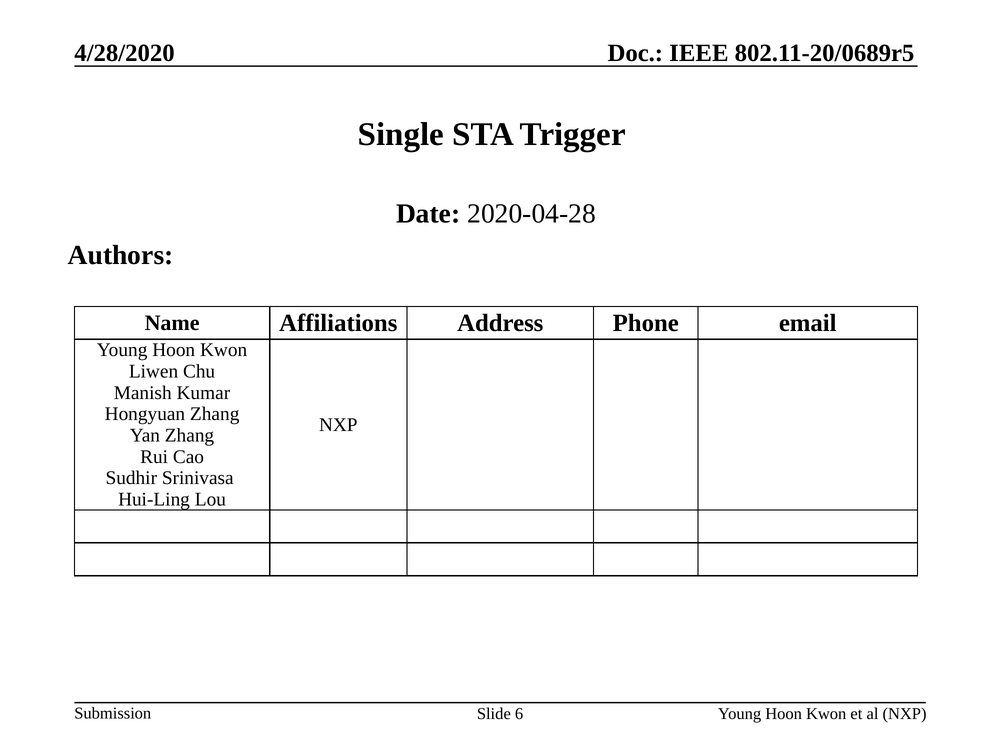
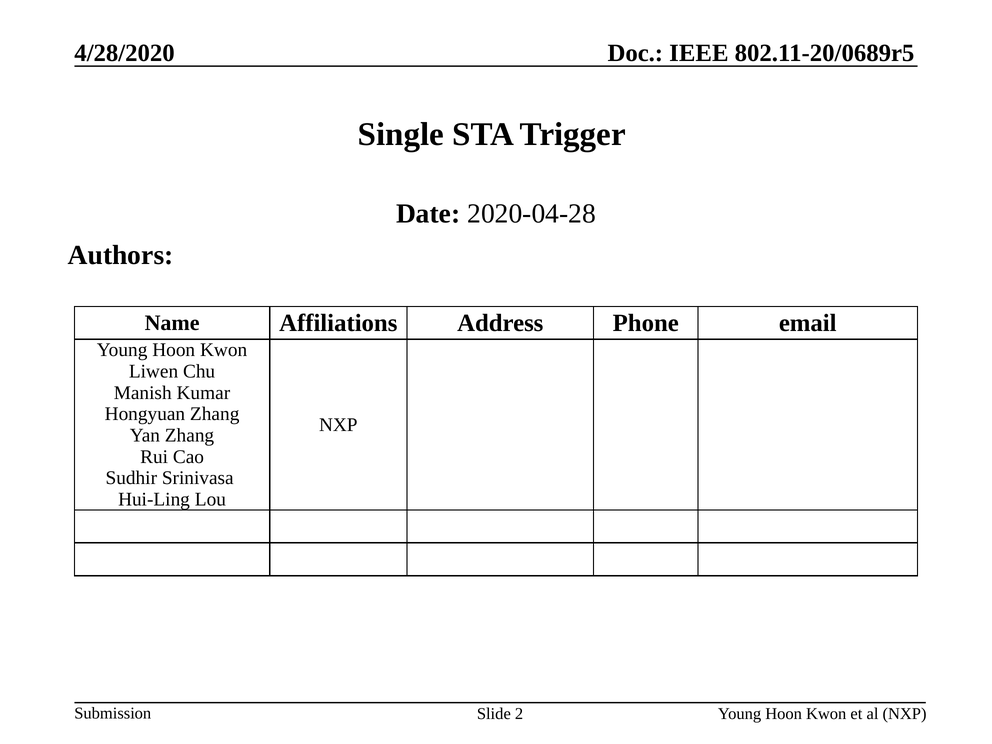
6: 6 -> 2
